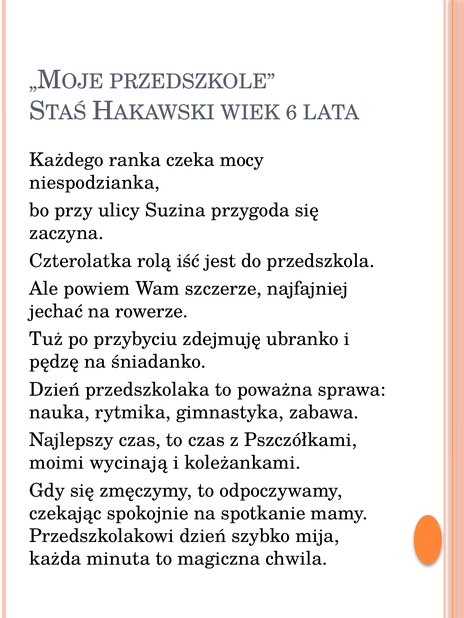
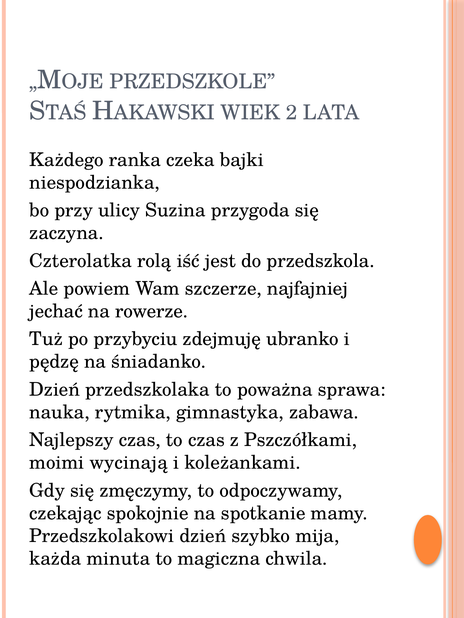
6: 6 -> 2
mocy: mocy -> bajki
